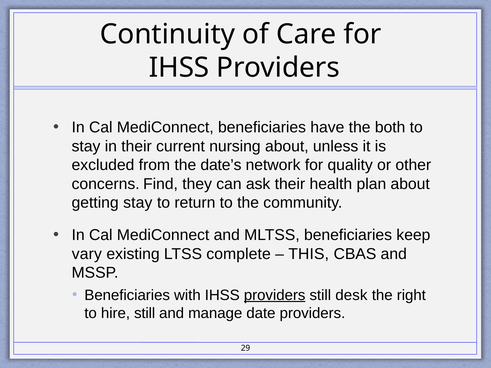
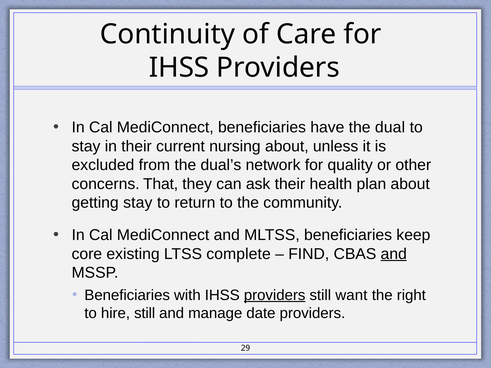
both: both -> dual
date’s: date’s -> dual’s
Find: Find -> That
vary: vary -> core
THIS: THIS -> FIND
and at (394, 254) underline: none -> present
desk: desk -> want
